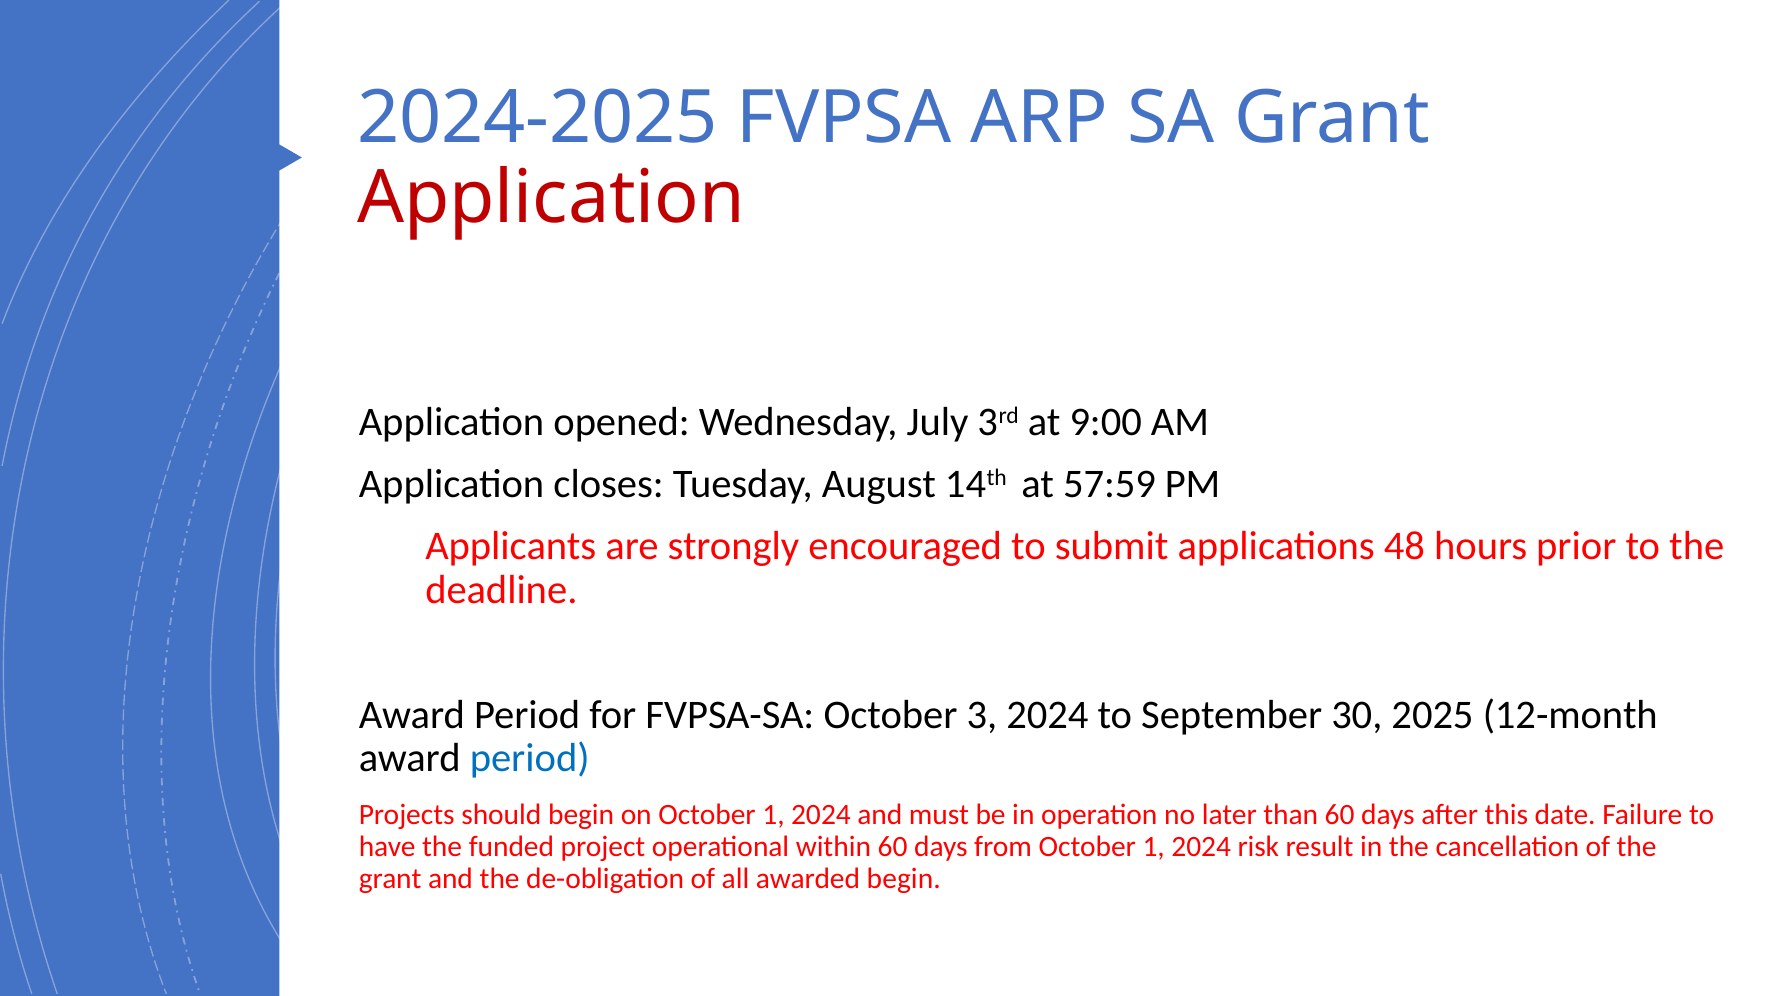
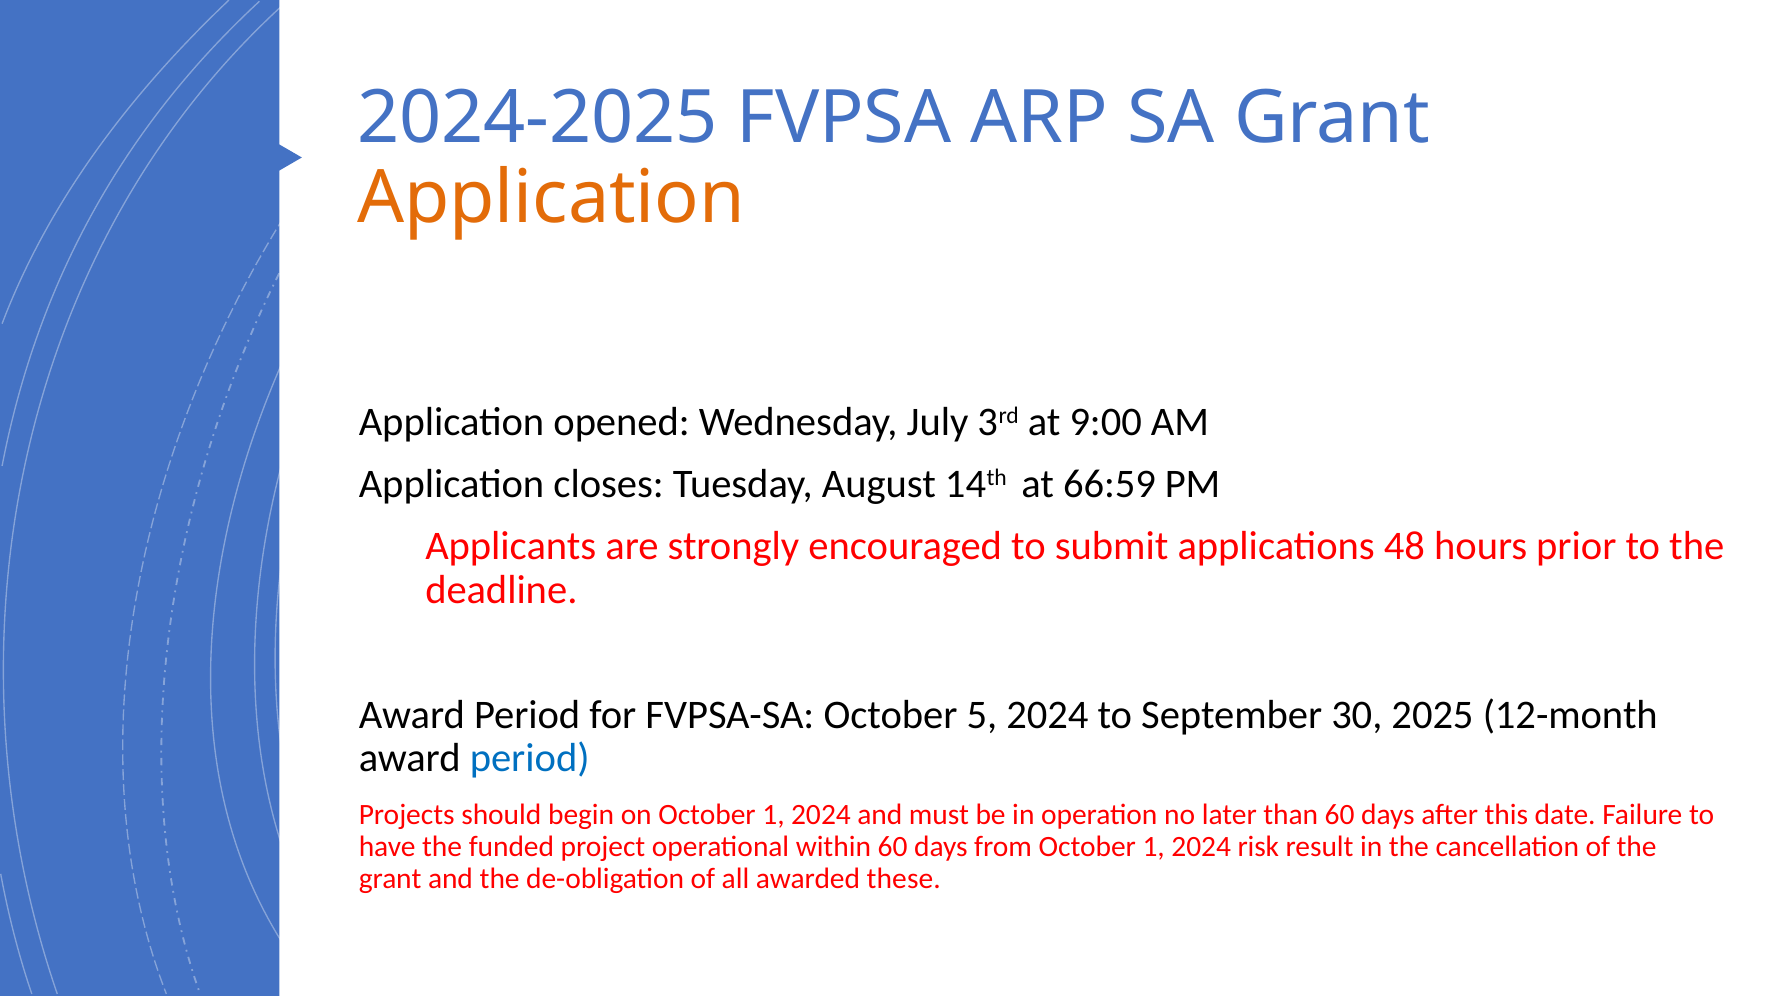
Application at (551, 198) colour: red -> orange
57:59: 57:59 -> 66:59
3: 3 -> 5
awarded begin: begin -> these
